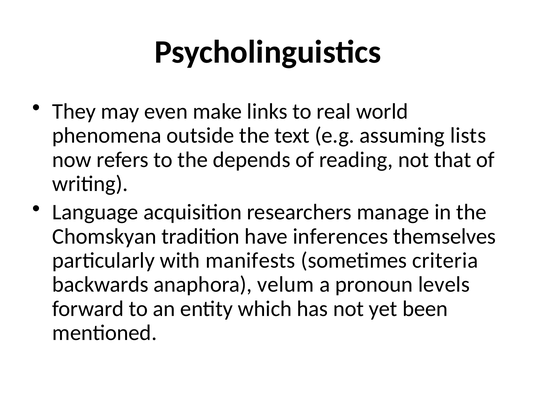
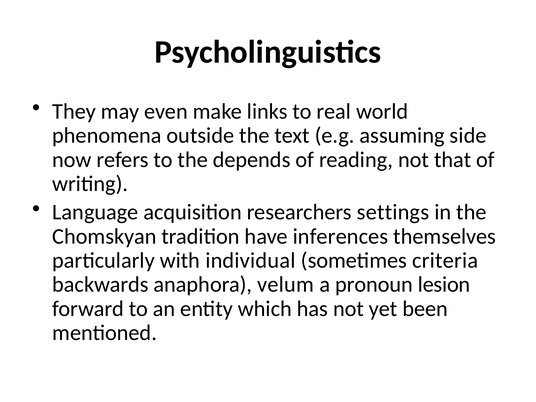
lists: lists -> side
manage: manage -> settings
manifests: manifests -> individual
levels: levels -> lesion
